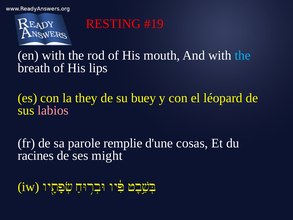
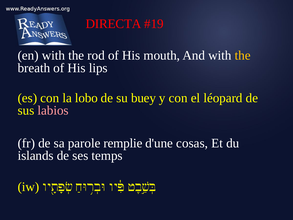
RESTING: RESTING -> DIRECTA
the at (243, 55) colour: light blue -> yellow
they: they -> lobo
racines: racines -> islands
might: might -> temps
